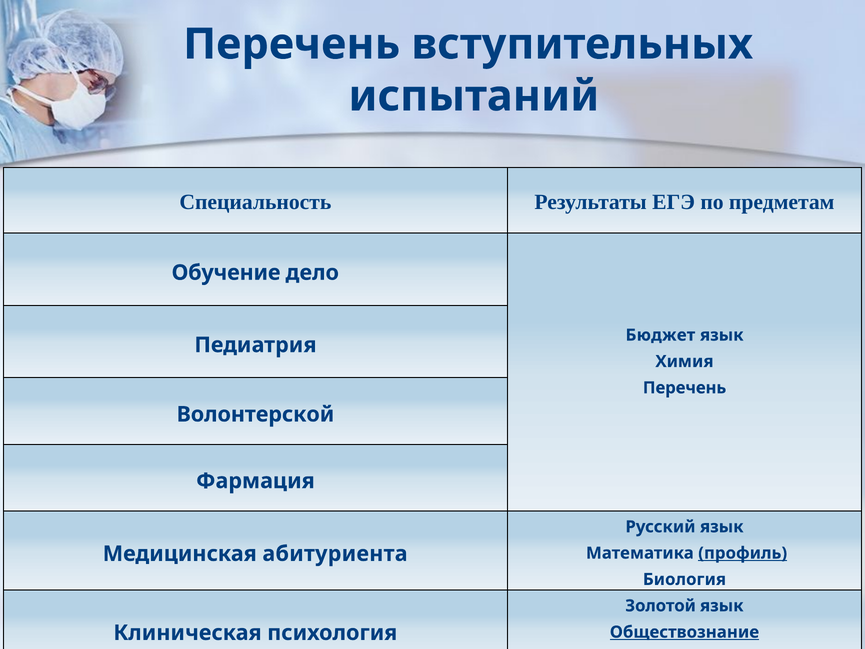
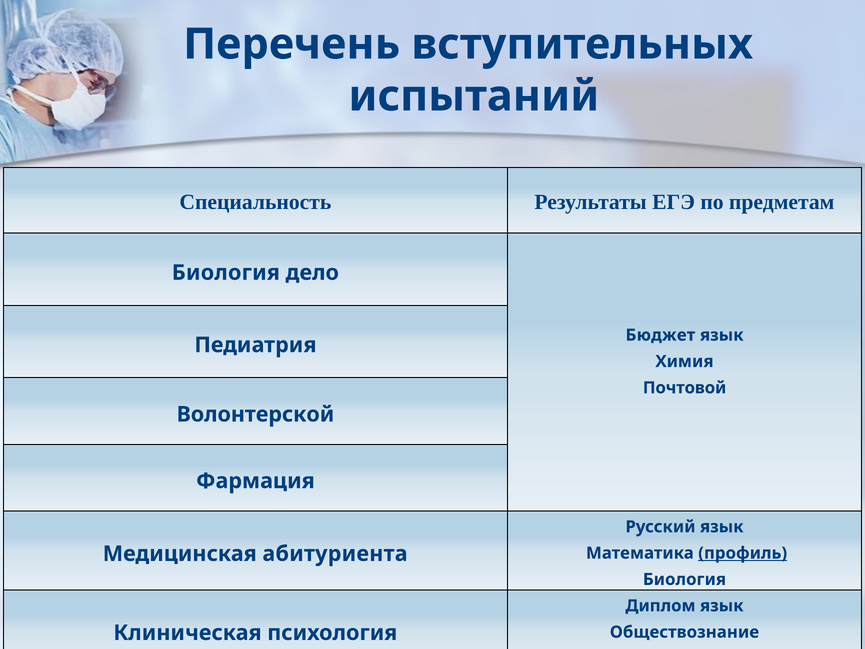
Обучение at (226, 273): Обучение -> Биология
Перечень at (685, 388): Перечень -> Почтовой
Золотой: Золотой -> Диплом
Обществознание underline: present -> none
